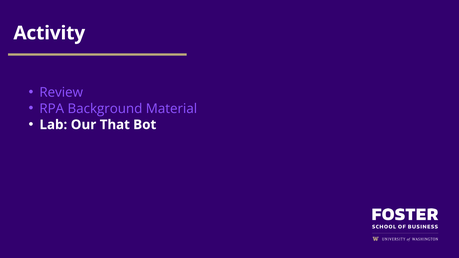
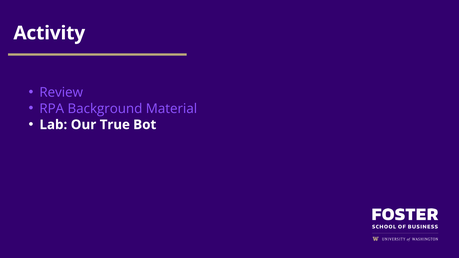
That: That -> True
